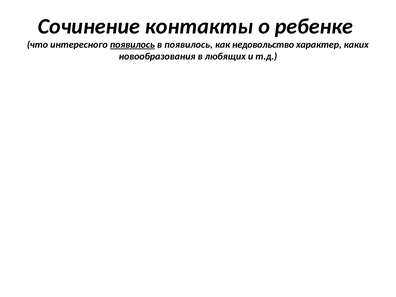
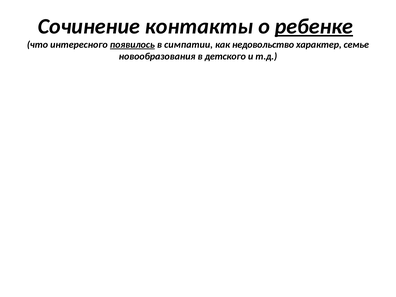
ребенке underline: none -> present
в появилось: появилось -> симпатии
каких: каких -> семье
любящих: любящих -> детского
